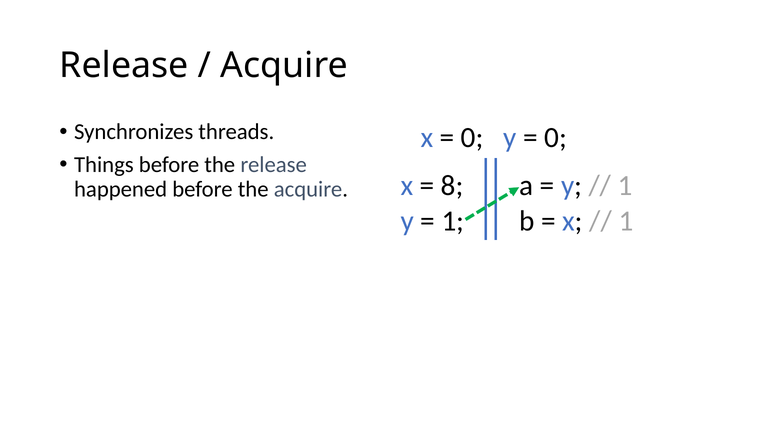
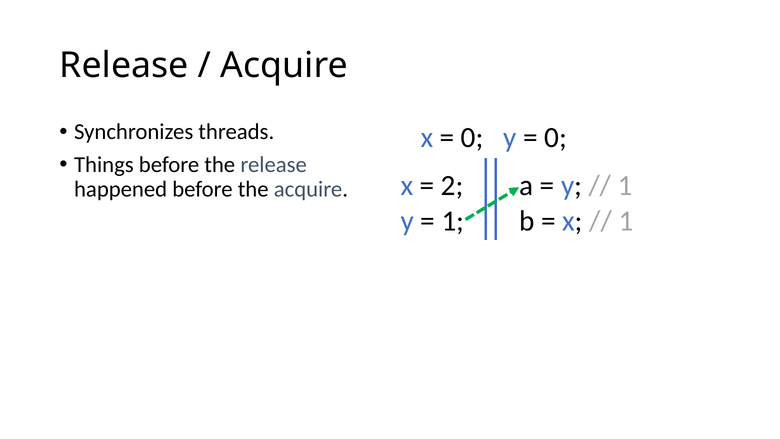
8: 8 -> 2
